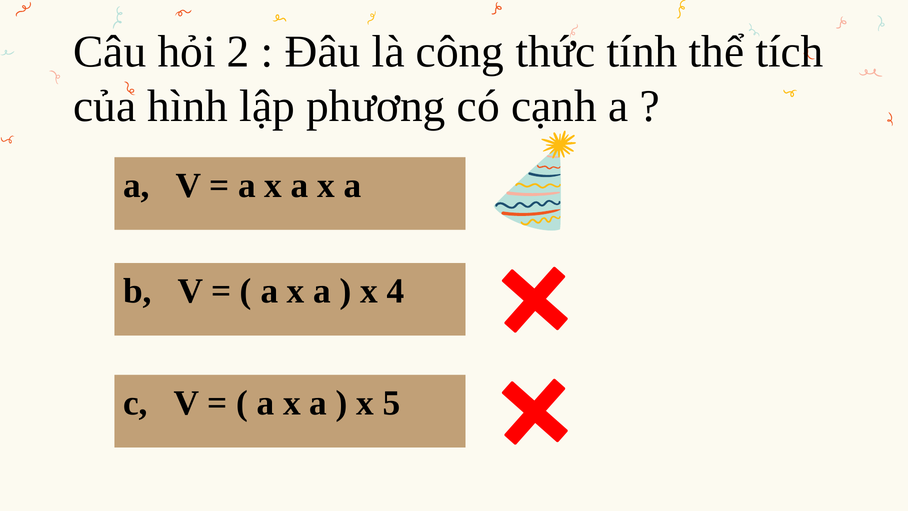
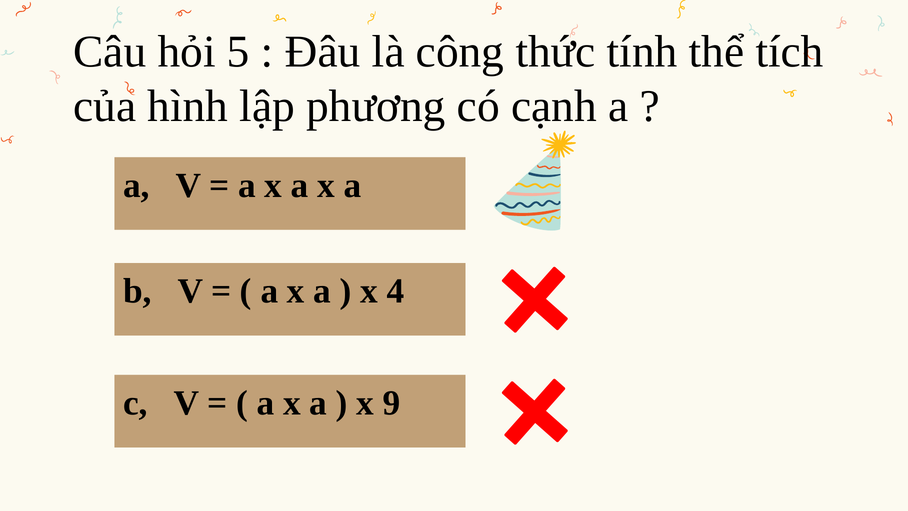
2: 2 -> 5
5: 5 -> 9
